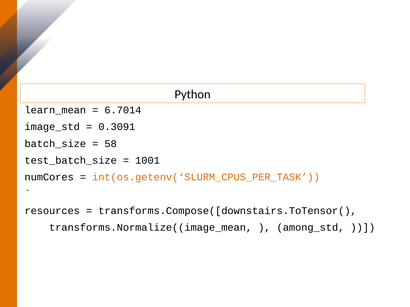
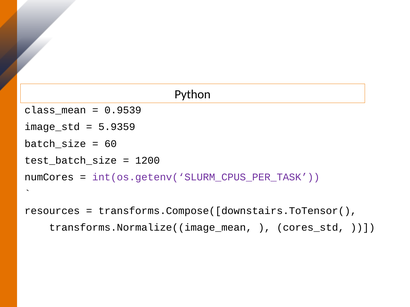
learn_mean: learn_mean -> class_mean
6.7014: 6.7014 -> 0.9539
0.3091: 0.3091 -> 5.9359
58: 58 -> 60
1001: 1001 -> 1200
int(os.getenv(‘SLURM_CPUS_PER_TASK colour: orange -> purple
among_std: among_std -> cores_std
